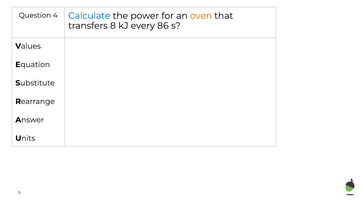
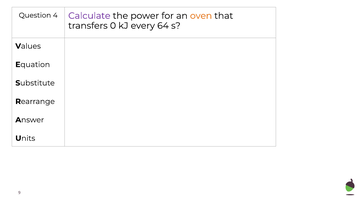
Calculate colour: blue -> purple
8: 8 -> 0
86: 86 -> 64
